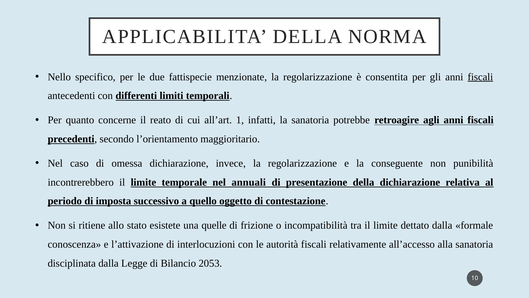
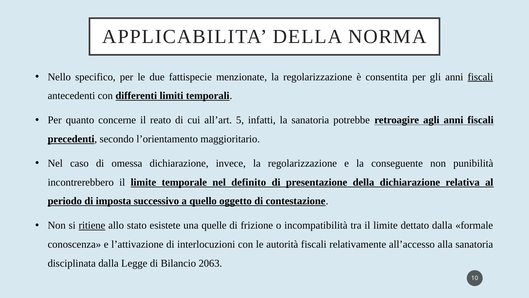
1: 1 -> 5
annuali: annuali -> definito
ritiene underline: none -> present
2053: 2053 -> 2063
